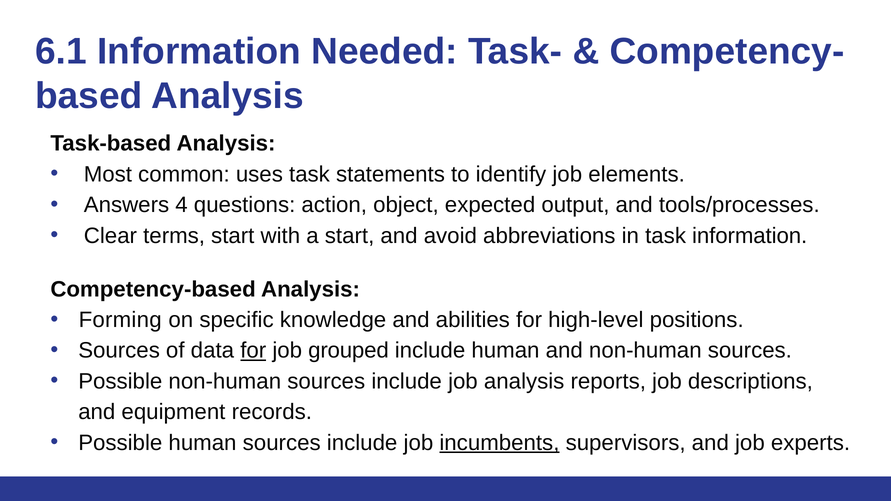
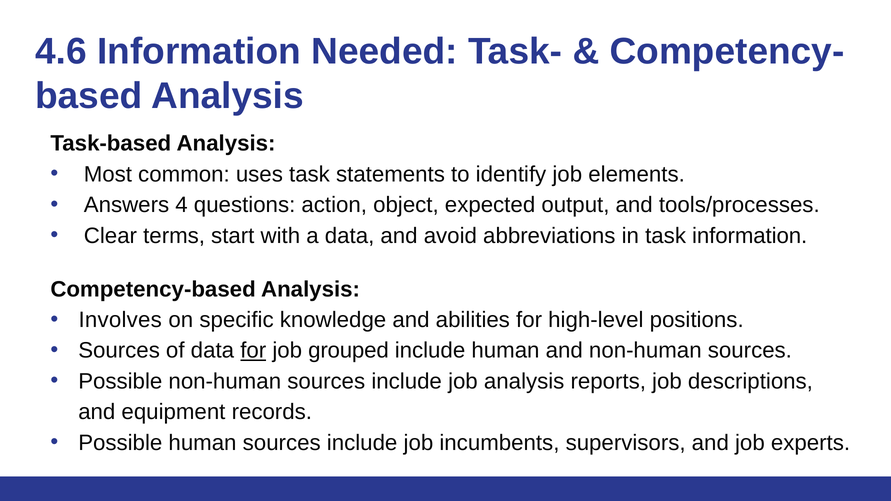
6.1: 6.1 -> 4.6
a start: start -> data
Forming: Forming -> Involves
incumbents underline: present -> none
